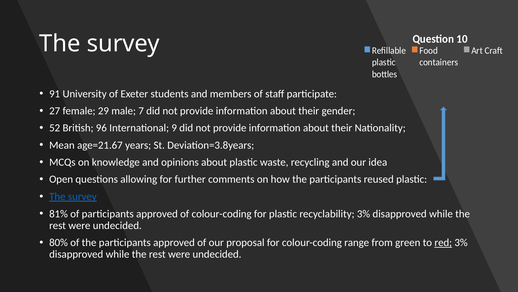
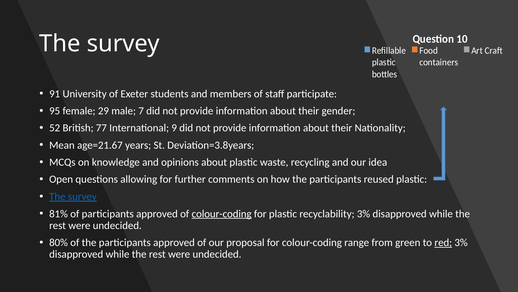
27: 27 -> 95
96: 96 -> 77
colour-coding at (222, 213) underline: none -> present
